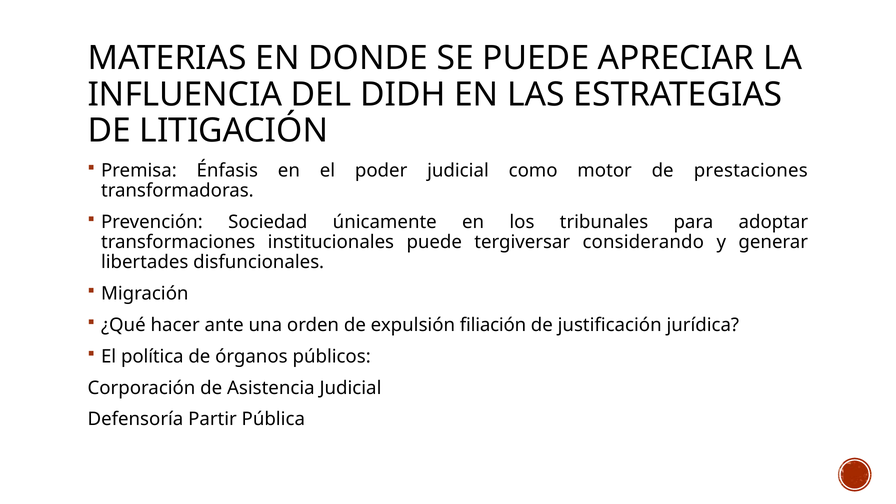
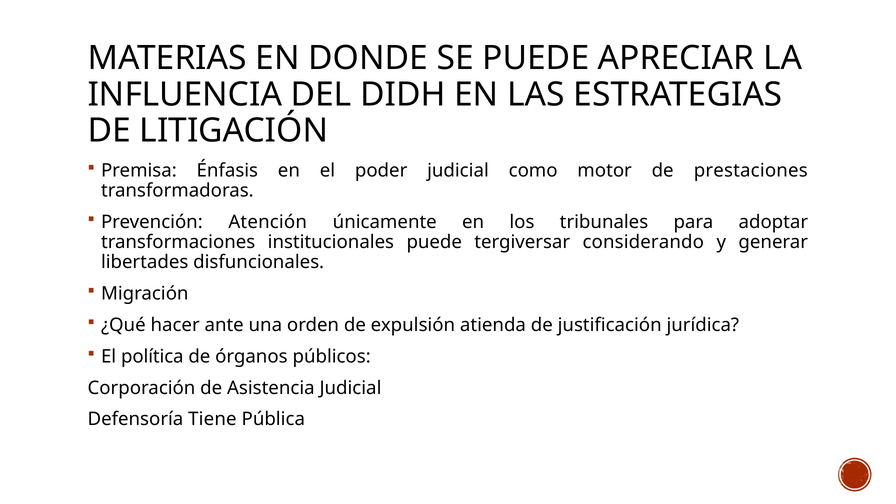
Sociedad: Sociedad -> Atención
filiación: filiación -> atienda
Partir: Partir -> Tiene
